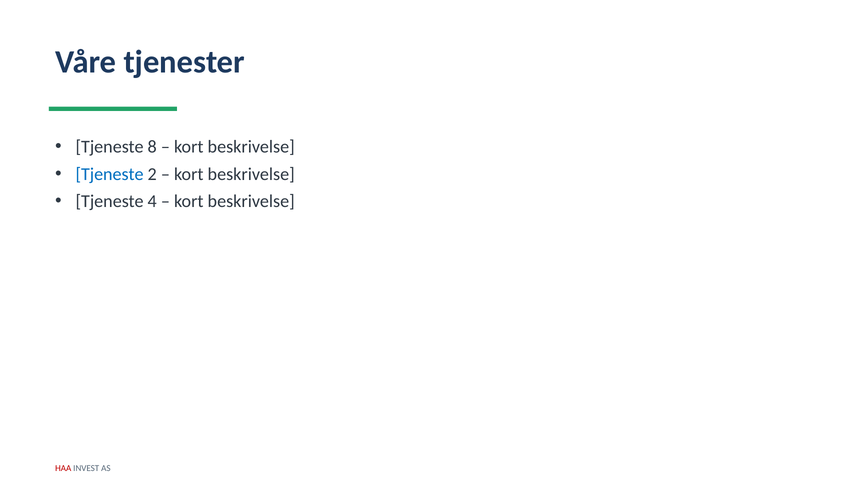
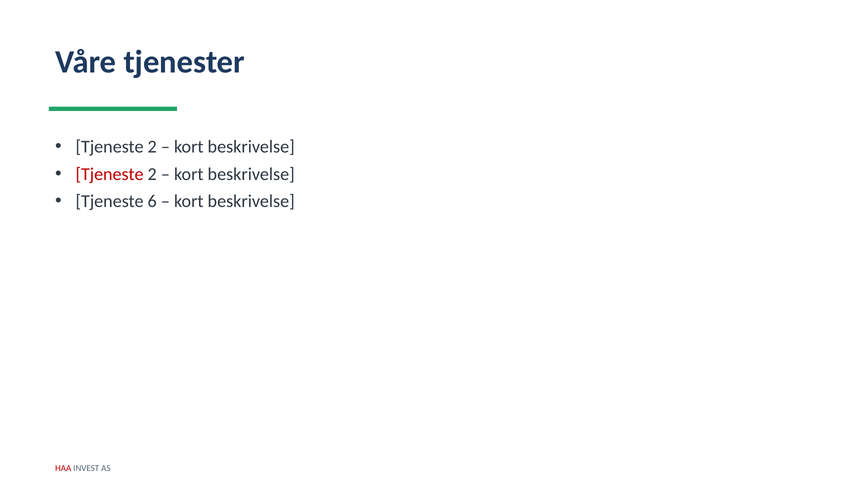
8 at (152, 147): 8 -> 2
Tjeneste at (110, 174) colour: blue -> red
4: 4 -> 6
